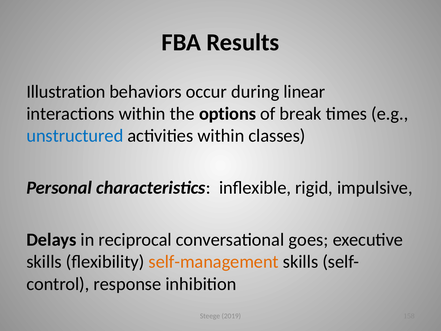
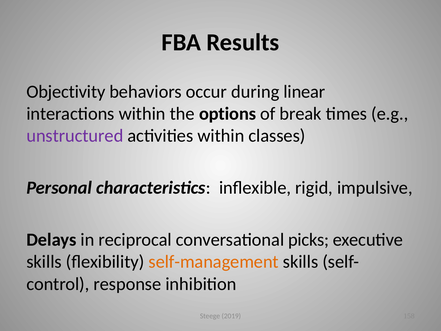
Illustration: Illustration -> Objectivity
unstructured colour: blue -> purple
goes: goes -> picks
